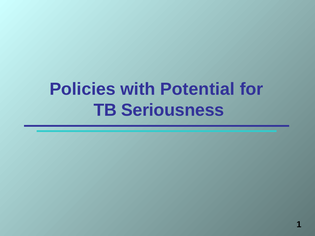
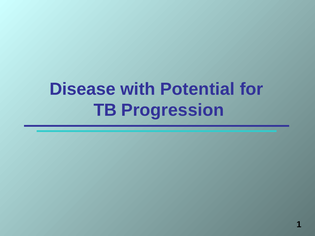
Policies: Policies -> Disease
Seriousness: Seriousness -> Progression
